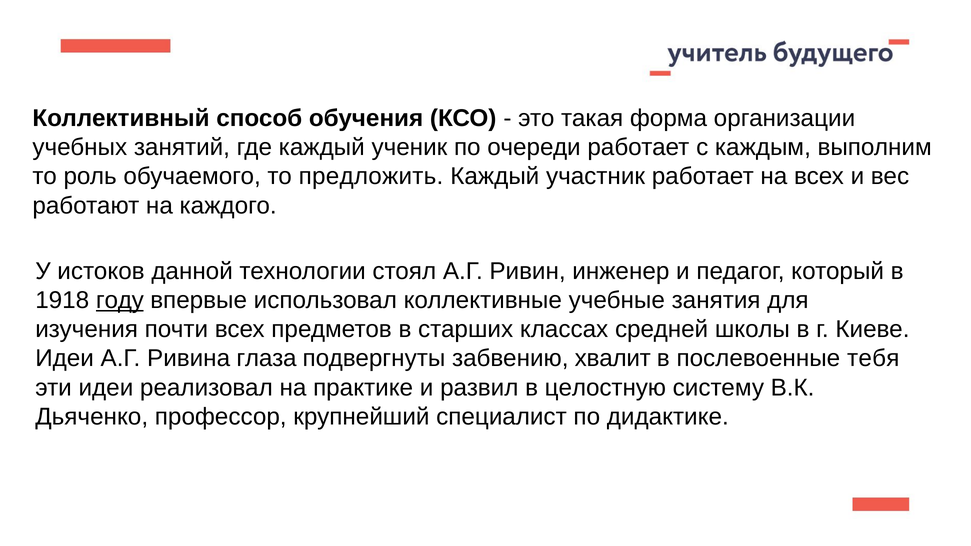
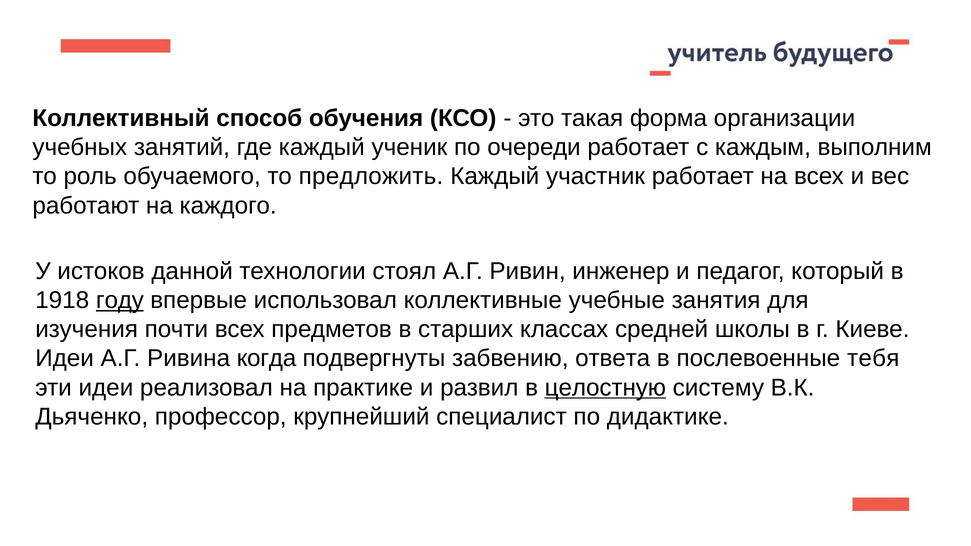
глаза: глаза -> когда
хвалит: хвалит -> ответа
целостную underline: none -> present
